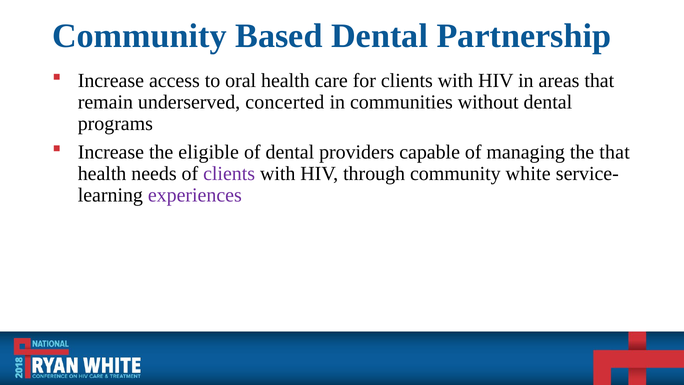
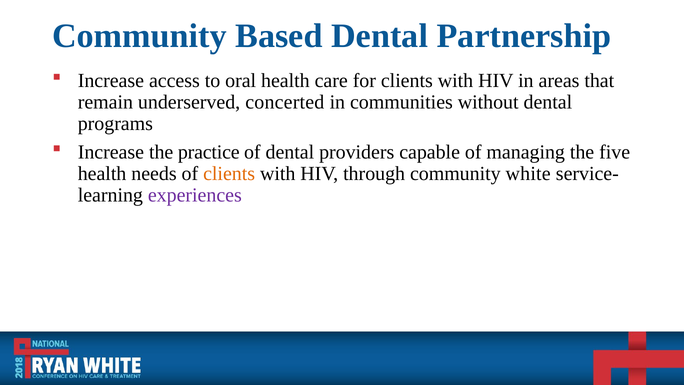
eligible: eligible -> practice
the that: that -> five
clients at (229, 174) colour: purple -> orange
